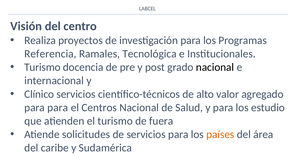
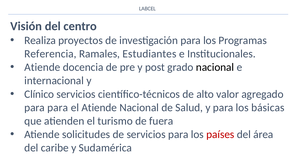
Tecnológica: Tecnológica -> Estudiantes
Turismo at (42, 67): Turismo -> Atiende
el Centros: Centros -> Atiende
estudio: estudio -> básicas
países colour: orange -> red
